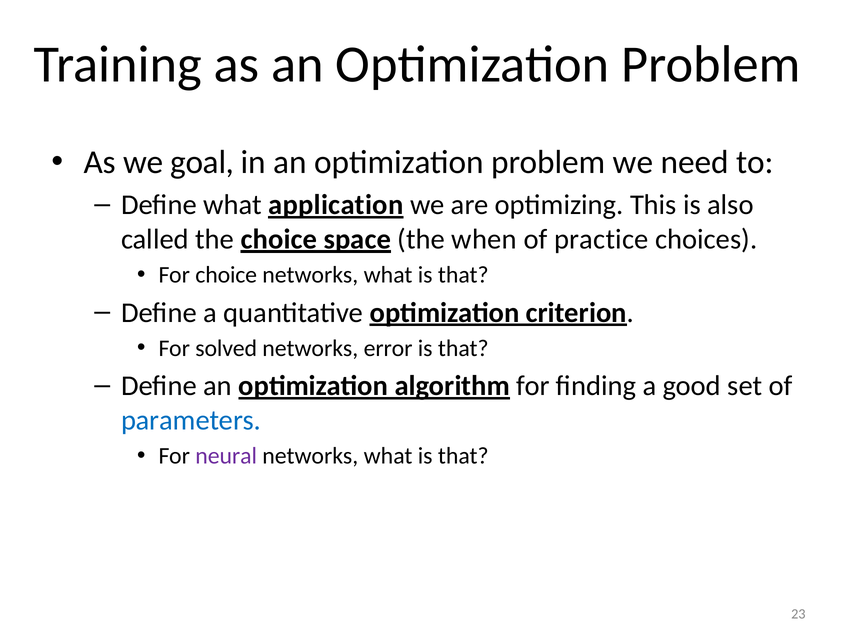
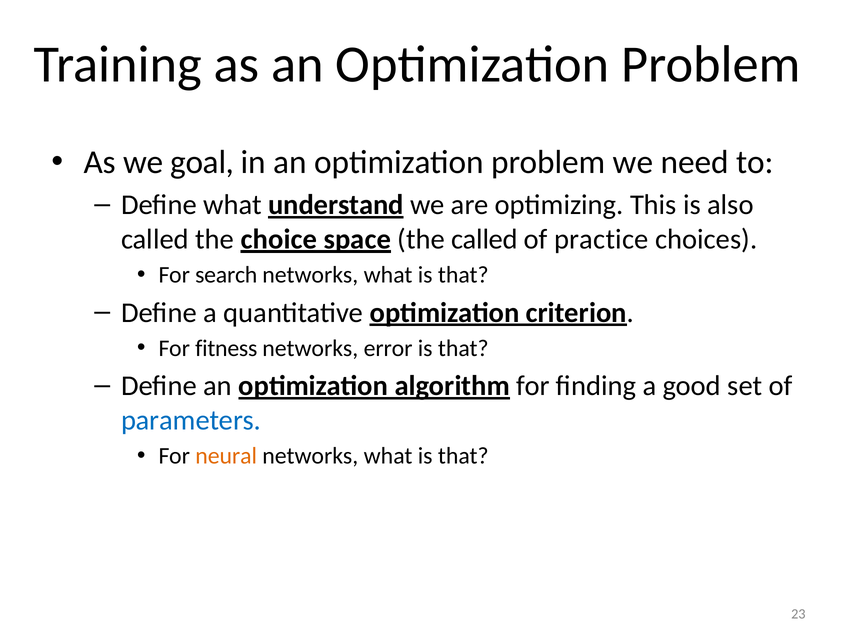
application: application -> understand
the when: when -> called
For choice: choice -> search
solved: solved -> fitness
neural colour: purple -> orange
